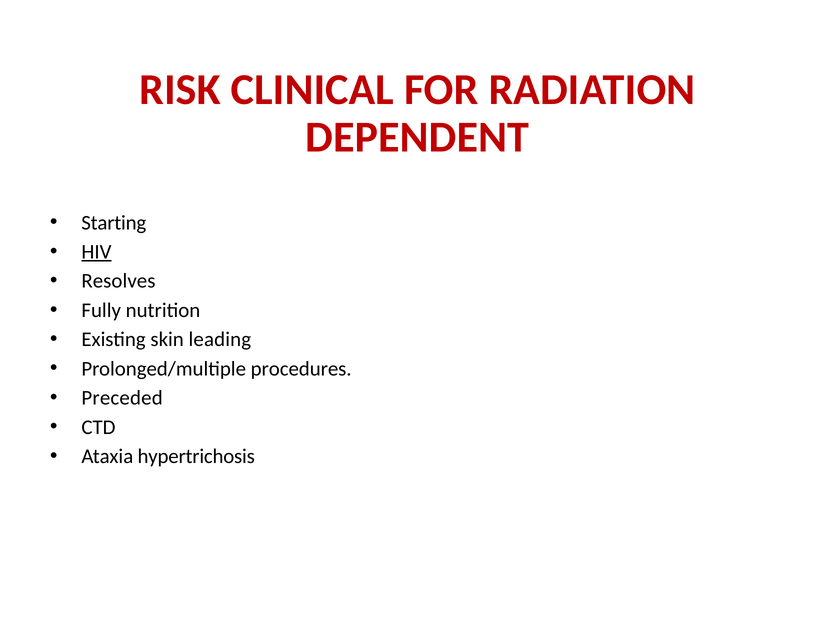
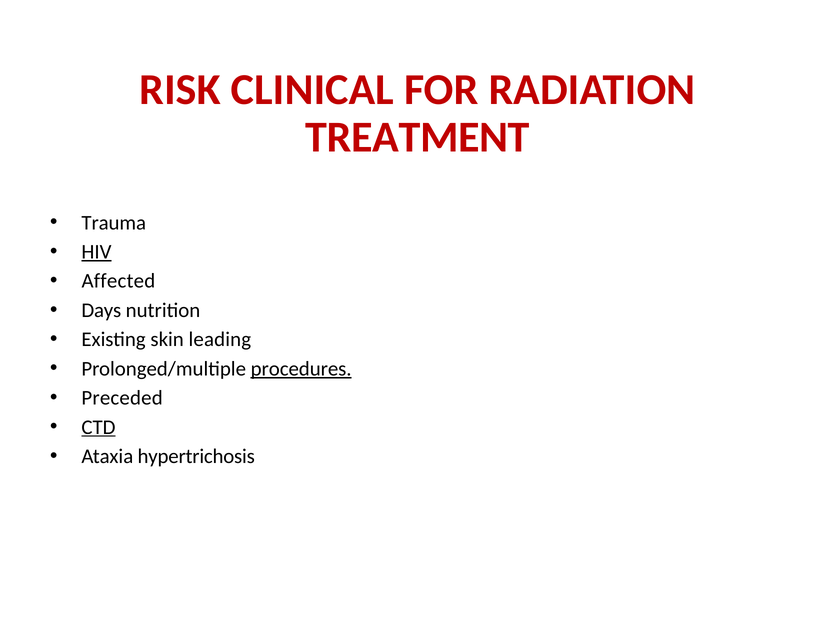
DEPENDENT: DEPENDENT -> TREATMENT
Starting: Starting -> Trauma
Resolves: Resolves -> Affected
Fully: Fully -> Days
procedures underline: none -> present
CTD underline: none -> present
